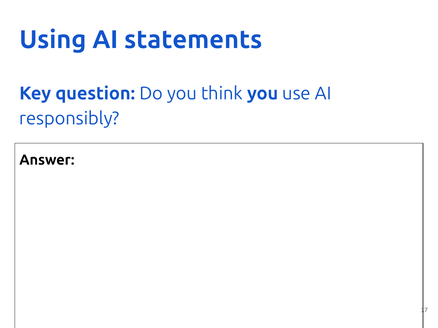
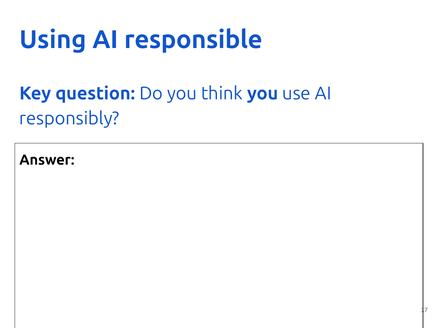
statements: statements -> responsible
